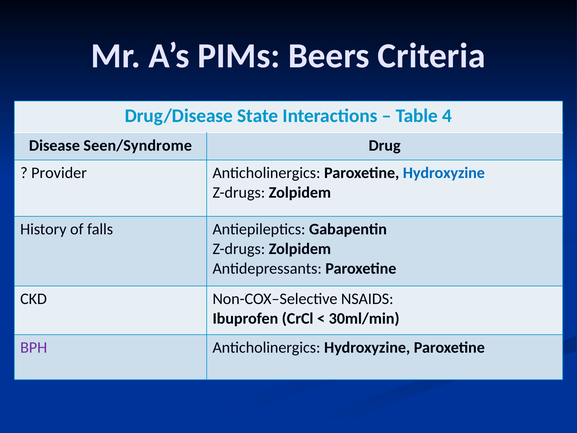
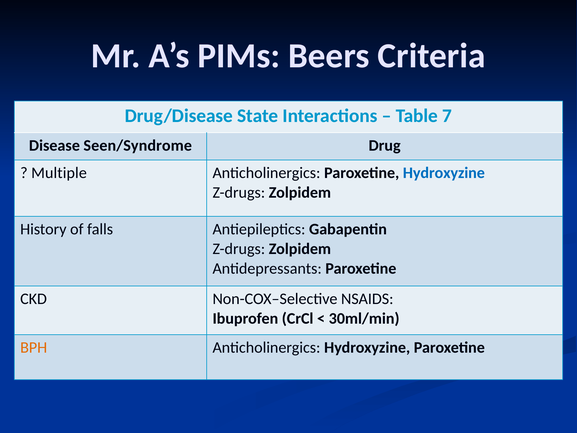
4: 4 -> 7
Provider: Provider -> Multiple
BPH colour: purple -> orange
